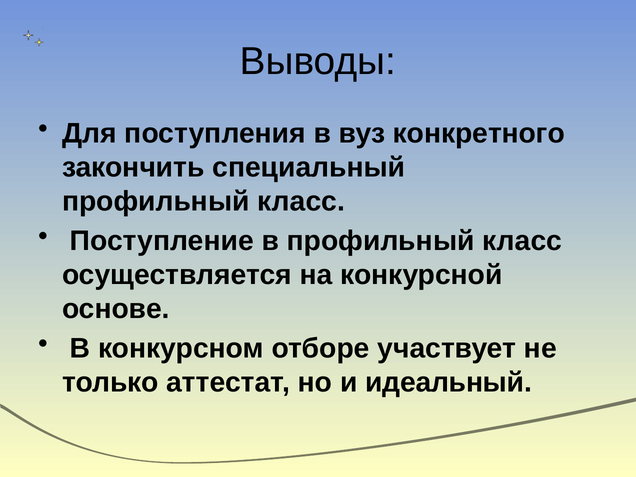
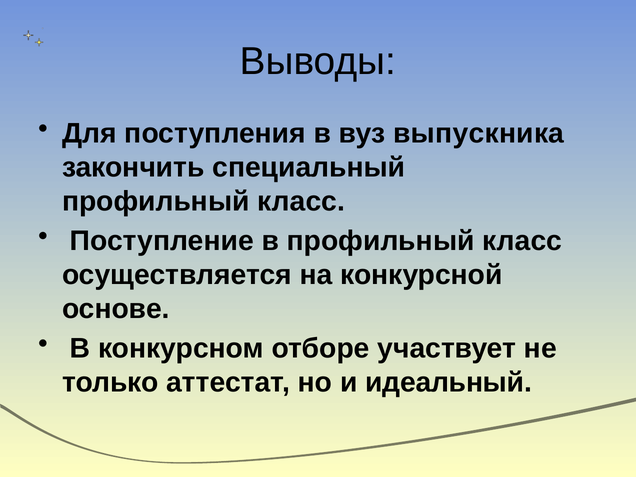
конкретного: конкретного -> выпускника
